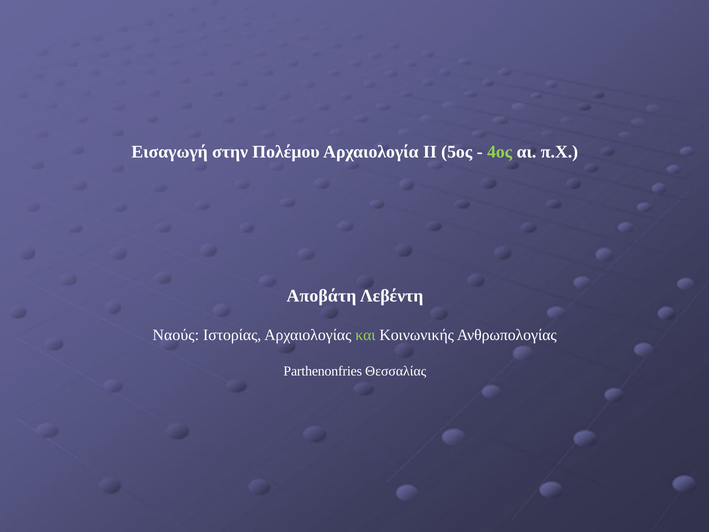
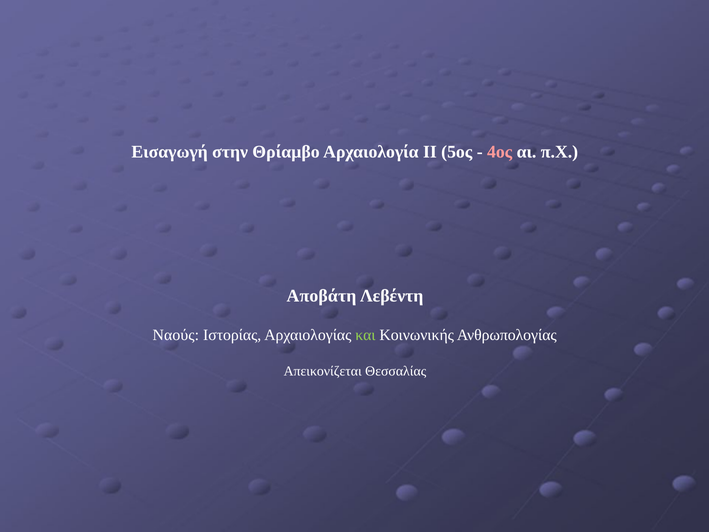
Πολέμου: Πολέμου -> Θρίαμβο
4ος colour: light green -> pink
Parthenonfries: Parthenonfries -> Απεικονίζεται
